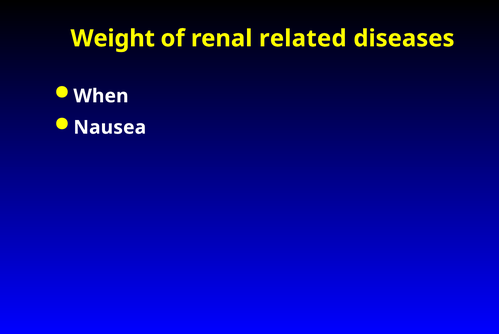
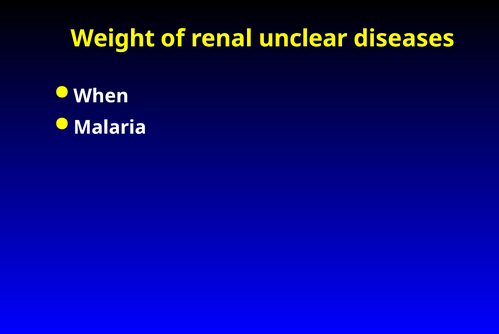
related: related -> unclear
Nausea: Nausea -> Malaria
